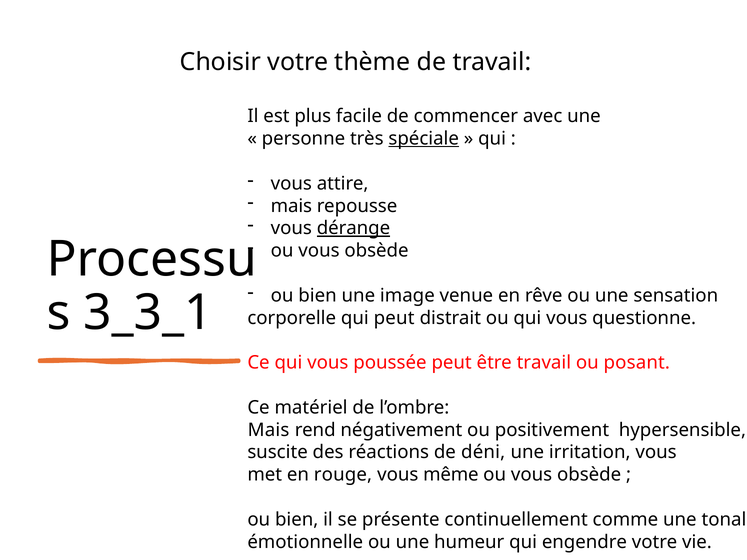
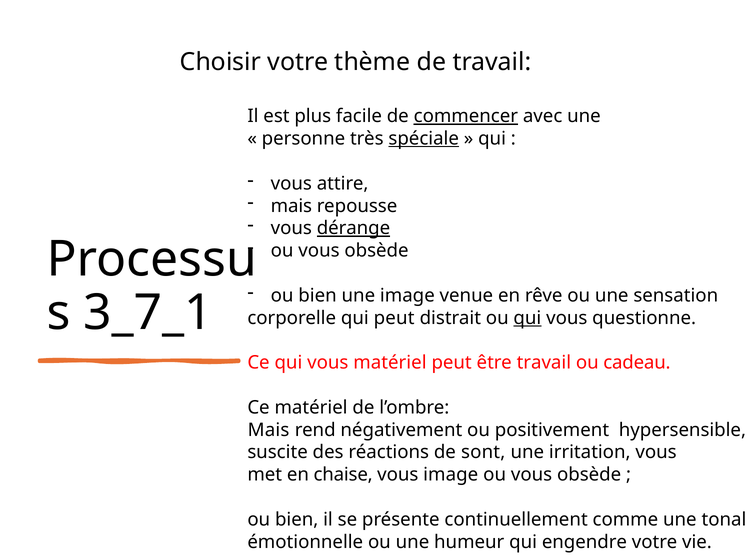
commencer underline: none -> present
3_3_1: 3_3_1 -> 3_7_1
qui at (527, 318) underline: none -> present
vous poussée: poussée -> matériel
posant: posant -> cadeau
déni: déni -> sont
rouge: rouge -> chaise
vous même: même -> image
